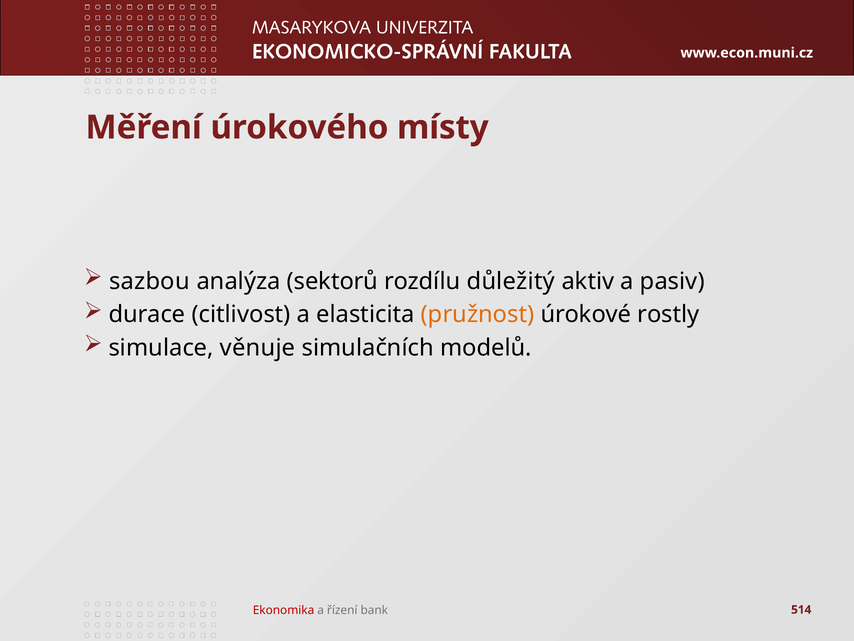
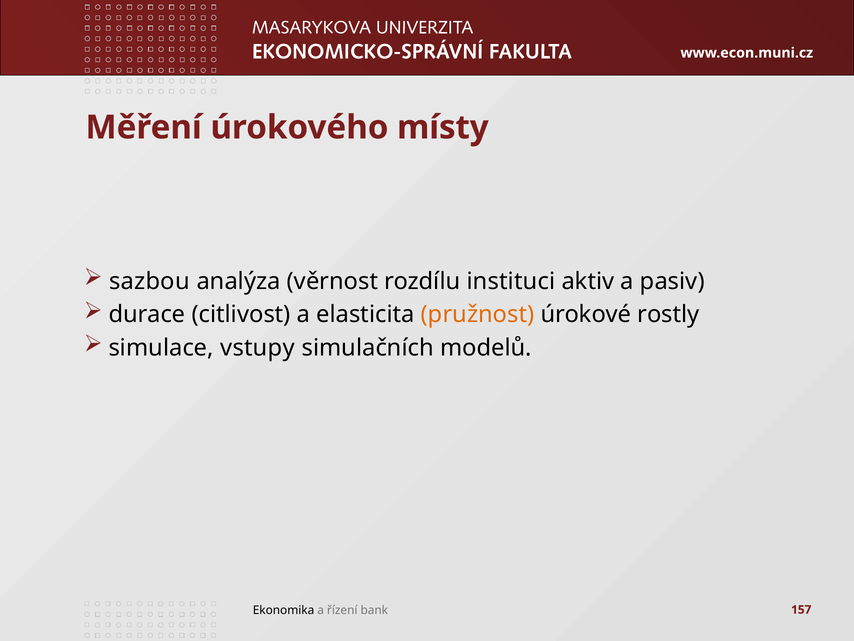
sektorů: sektorů -> věrnost
důležitý: důležitý -> instituci
věnuje: věnuje -> vstupy
Ekonomika colour: red -> black
514: 514 -> 157
